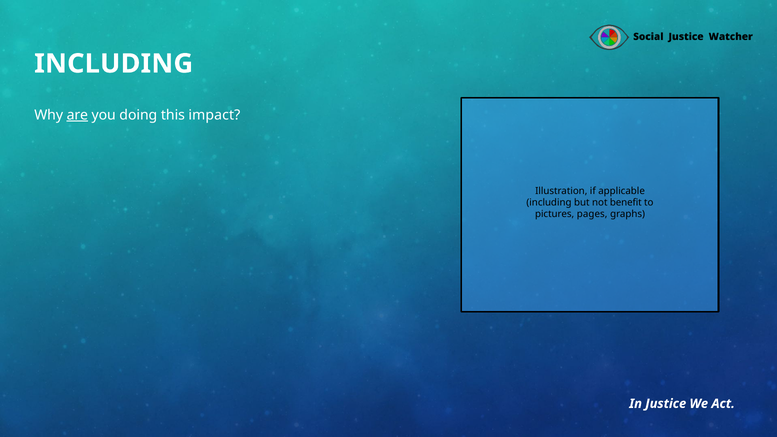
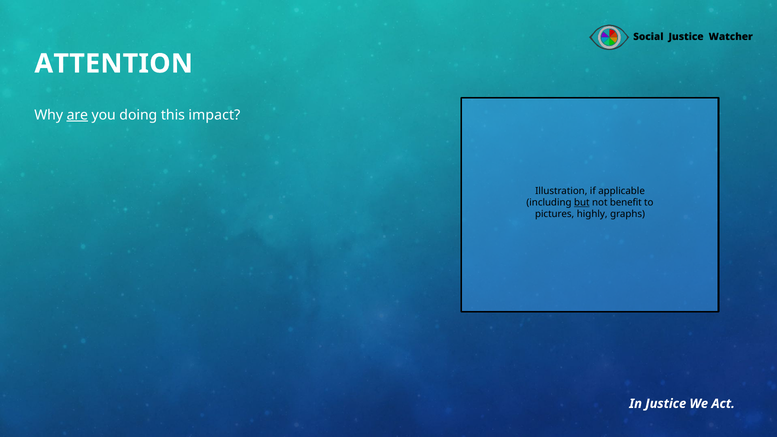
INCLUDING at (114, 64): INCLUDING -> ATTENTION
but underline: none -> present
pages: pages -> highly
